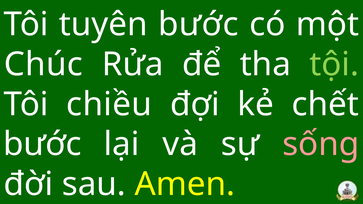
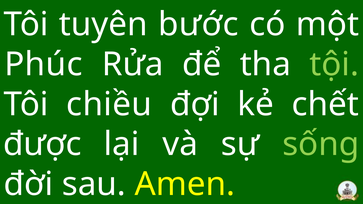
Chúc: Chúc -> Phúc
bước at (42, 144): bước -> được
sống colour: pink -> light green
